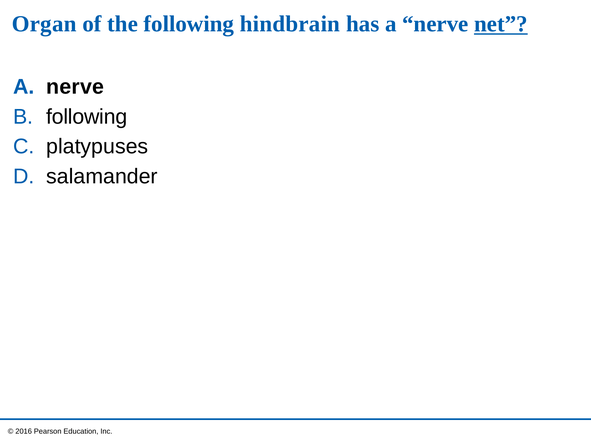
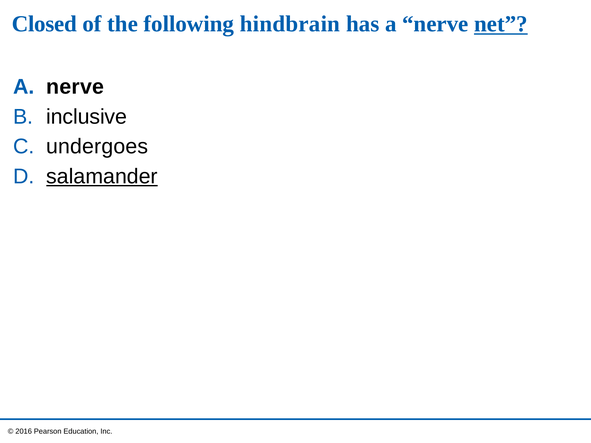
Organ: Organ -> Closed
following at (87, 117): following -> inclusive
platypuses: platypuses -> undergoes
salamander underline: none -> present
